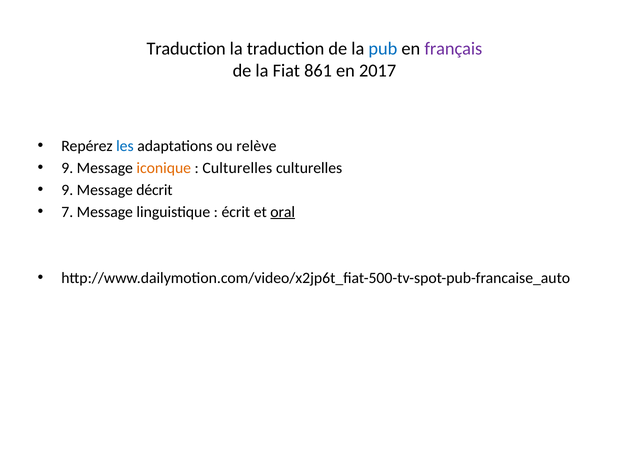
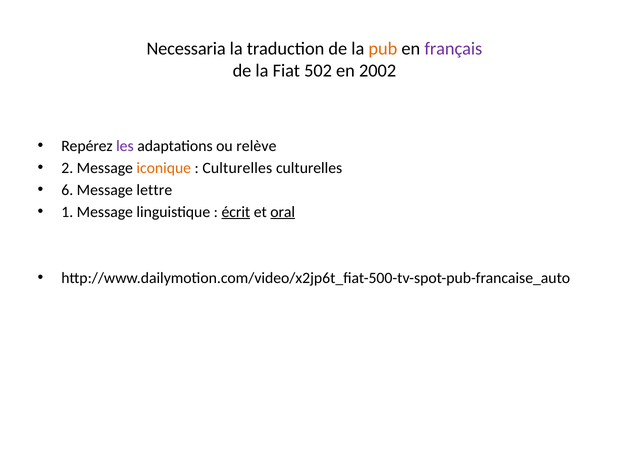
Traduction at (186, 48): Traduction -> Necessaria
pub colour: blue -> orange
861: 861 -> 502
2017: 2017 -> 2002
les colour: blue -> purple
9 at (67, 168): 9 -> 2
9 at (67, 190): 9 -> 6
décrit: décrit -> lettre
7: 7 -> 1
écrit underline: none -> present
